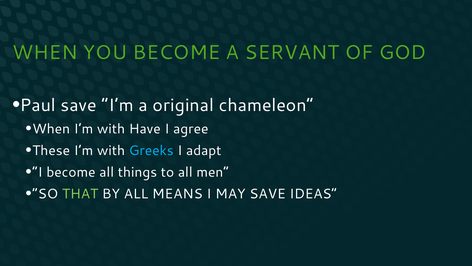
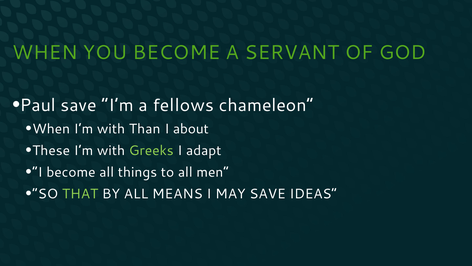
original: original -> fellows
Have: Have -> Than
agree: agree -> about
Greeks colour: light blue -> light green
